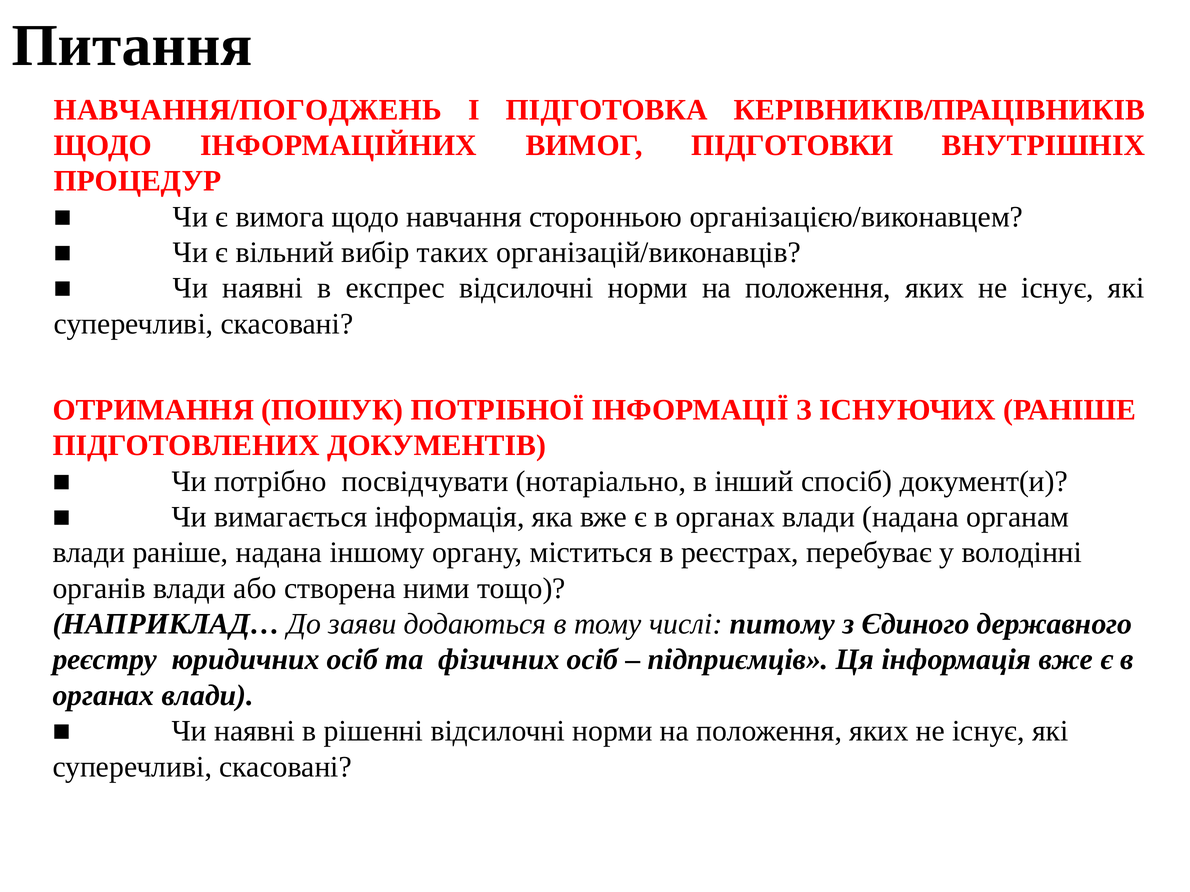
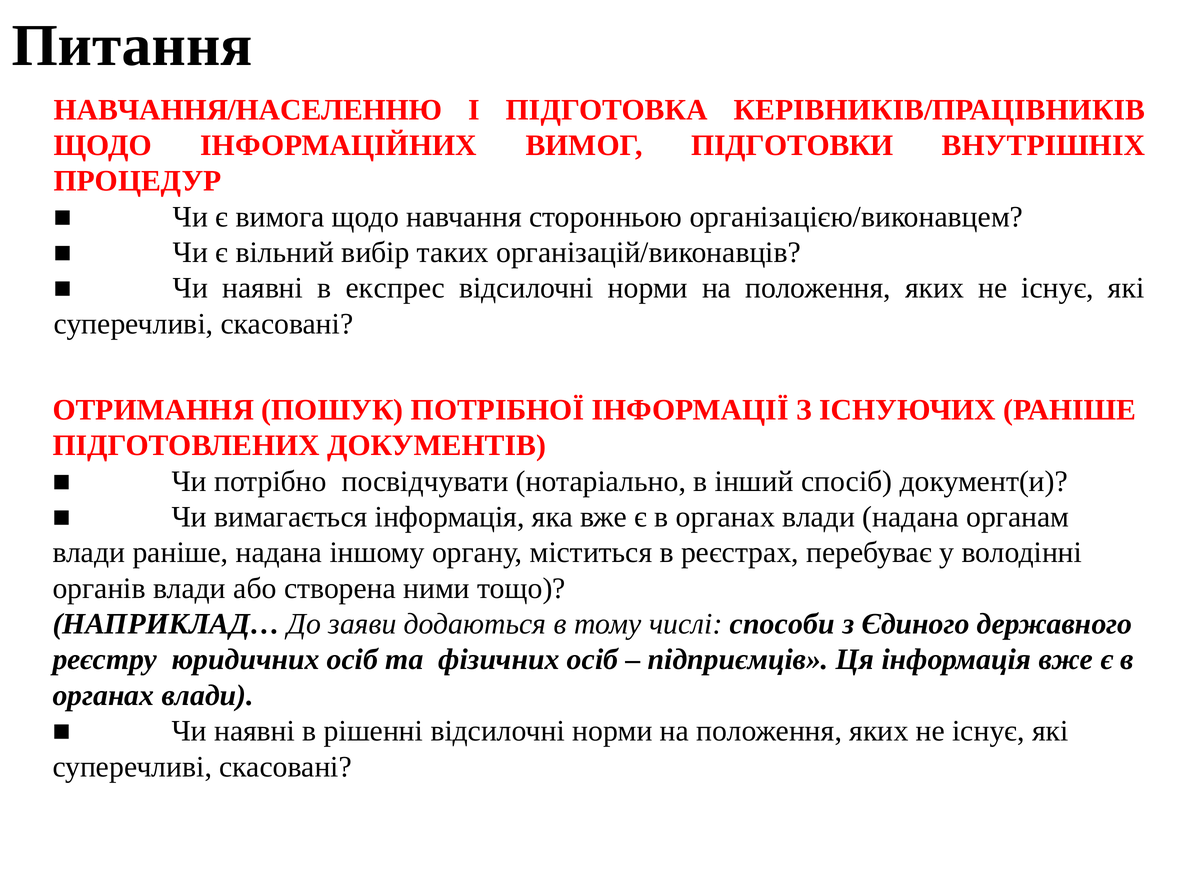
НАВЧАННЯ/ПОГОДЖЕНЬ: НАВЧАННЯ/ПОГОДЖЕНЬ -> НАВЧАННЯ/НАСЕЛЕННЮ
питому: питому -> способи
